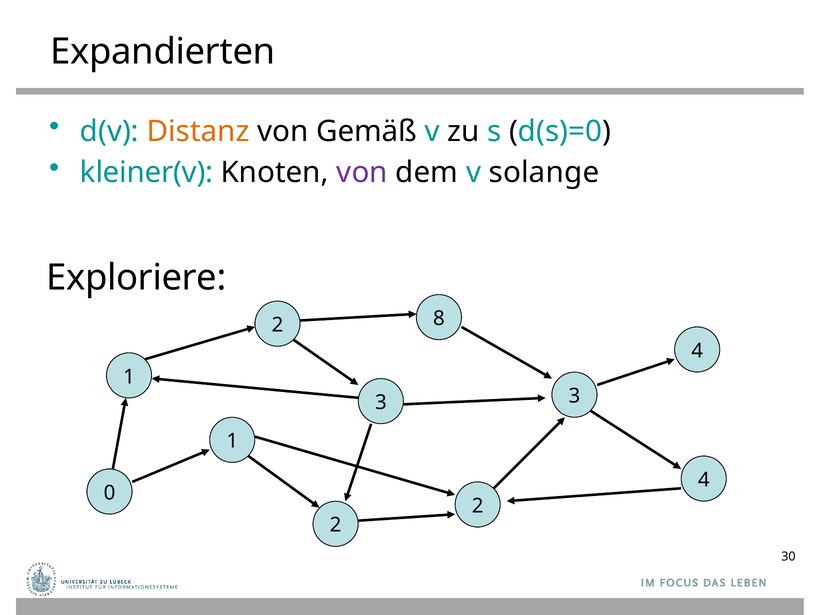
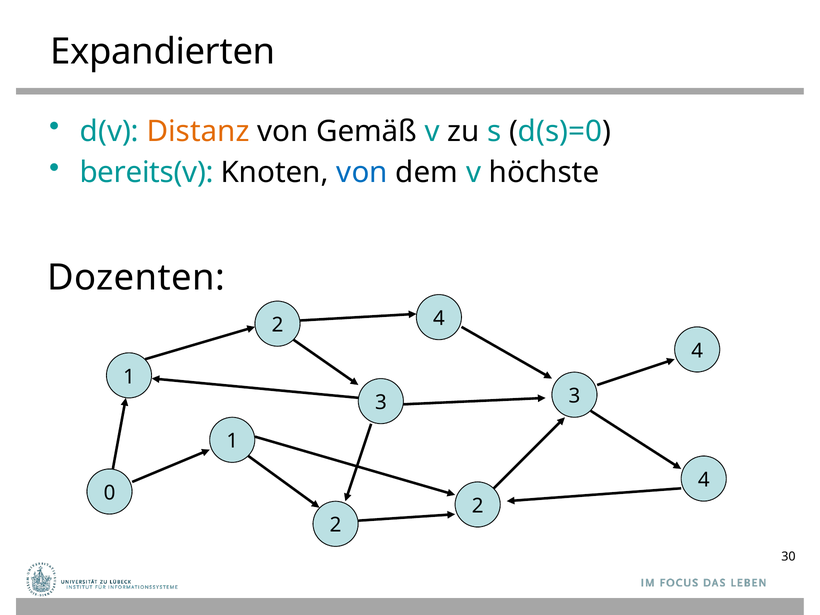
kleiner(v: kleiner(v -> bereits(v
von at (362, 173) colour: purple -> blue
solange: solange -> höchste
Exploriere: Exploriere -> Dozenten
2 8: 8 -> 4
